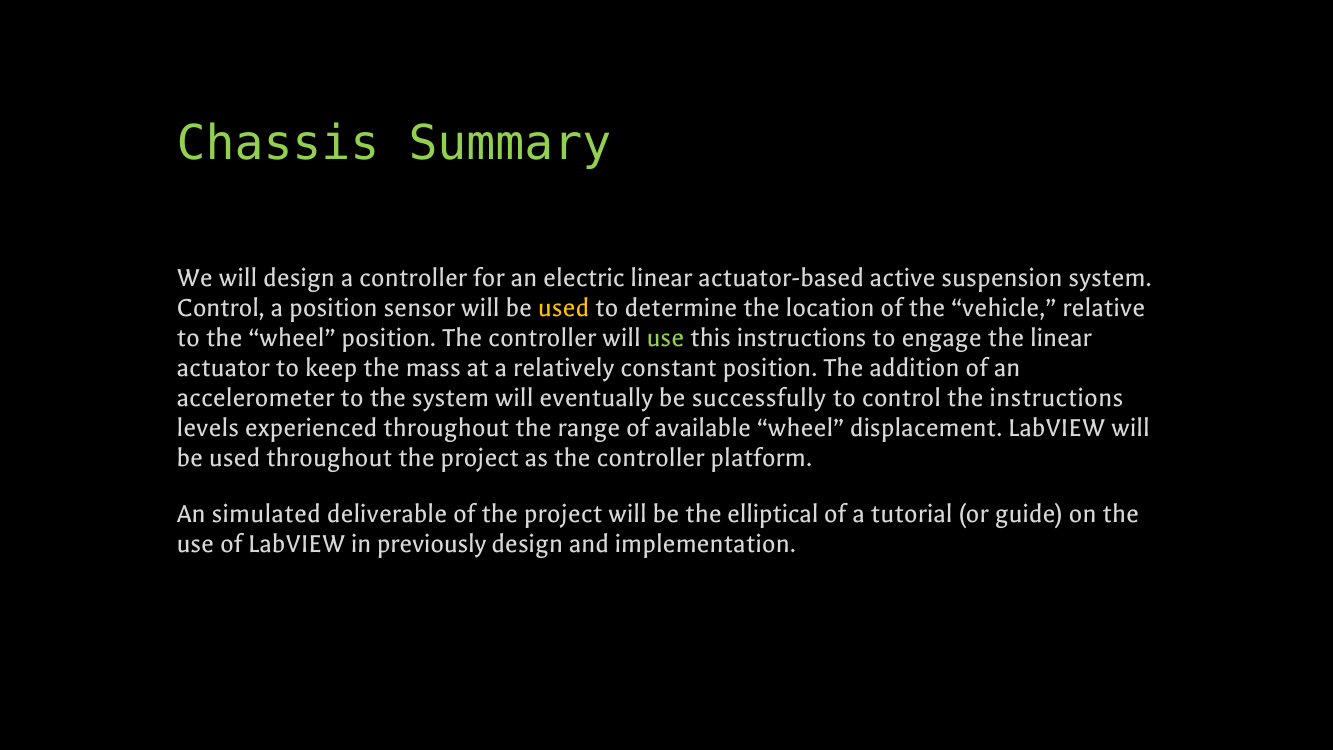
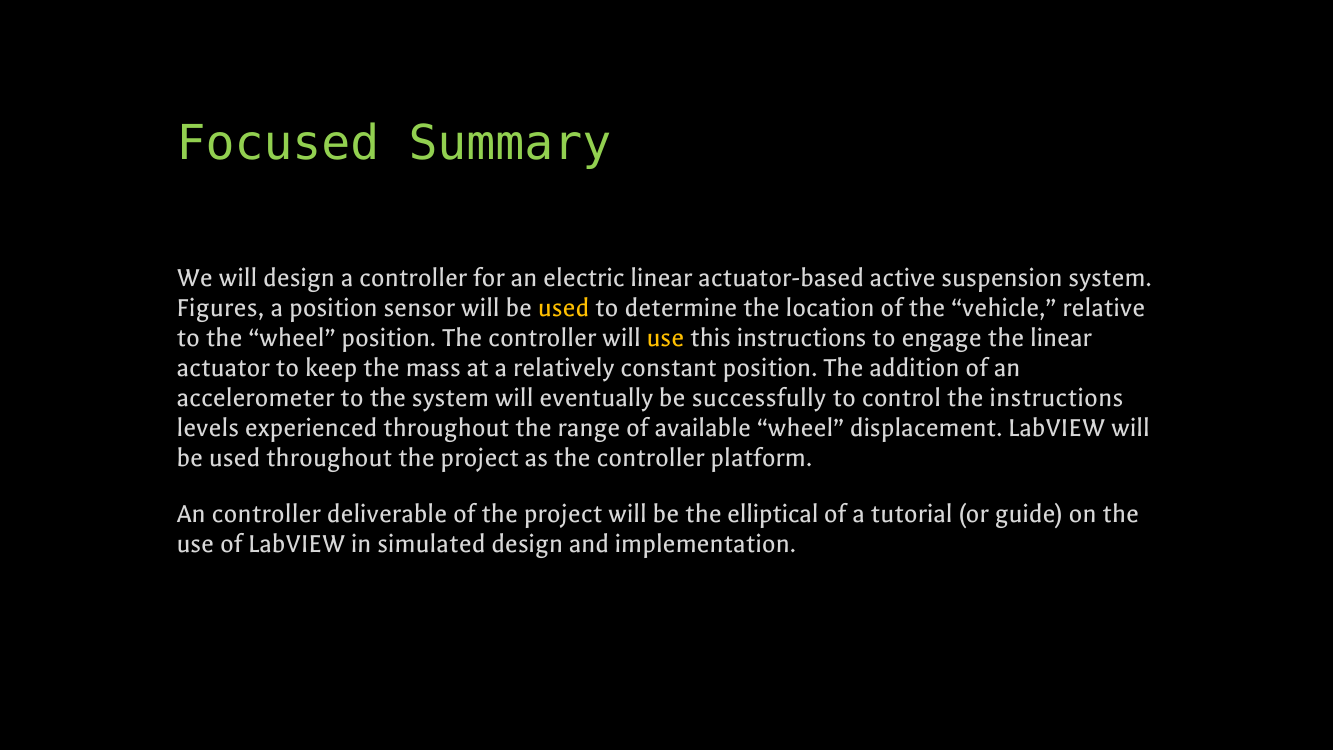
Chassis: Chassis -> Focused
Control at (221, 307): Control -> Figures
use at (665, 337) colour: light green -> yellow
An simulated: simulated -> controller
previously: previously -> simulated
